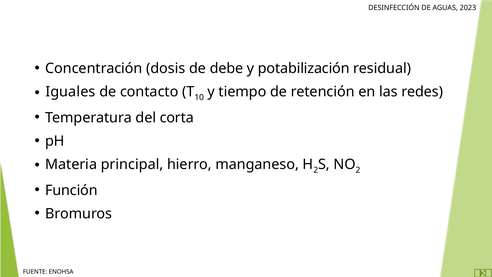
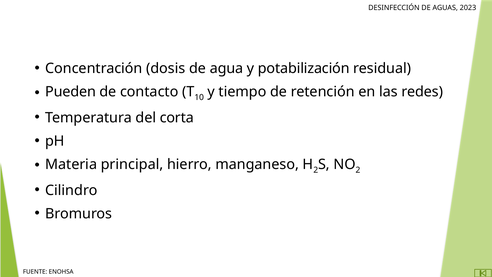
debe: debe -> agua
Iguales: Iguales -> Pueden
Función: Función -> Cilindro
